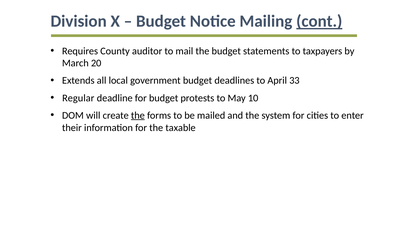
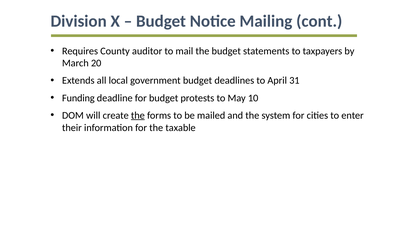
cont underline: present -> none
33: 33 -> 31
Regular: Regular -> Funding
